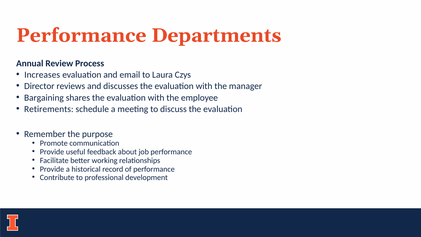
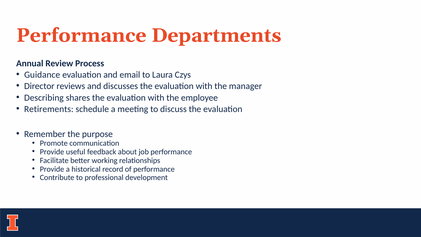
Increases: Increases -> Guidance
Bargaining: Bargaining -> Describing
